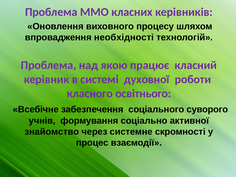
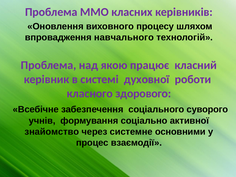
необхідності: необхідності -> навчального
освітнього: освітнього -> здорового
скромності: скромності -> основними
